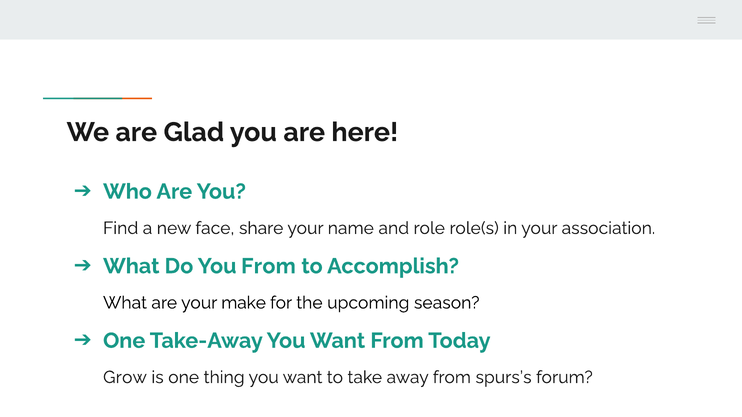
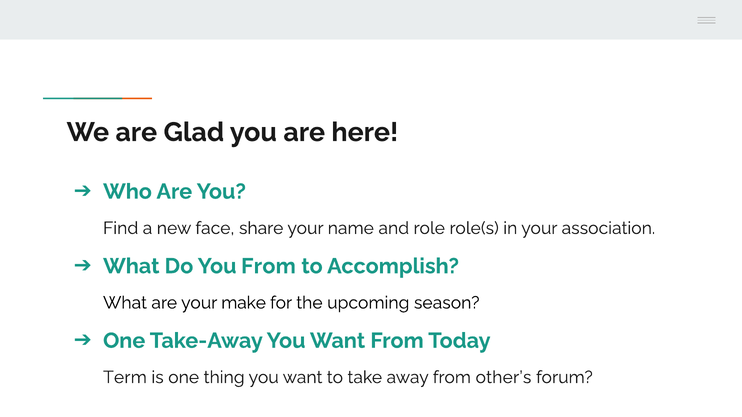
Grow: Grow -> Term
spurs’s: spurs’s -> other’s
